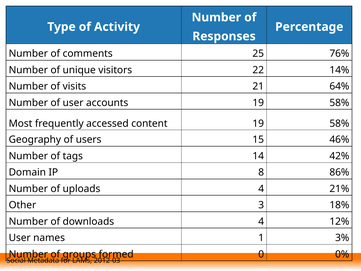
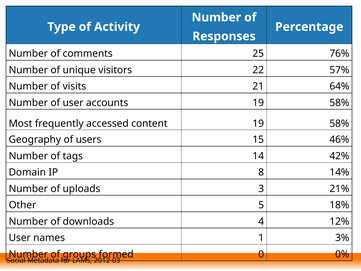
14%: 14% -> 57%
86%: 86% -> 14%
uploads 4: 4 -> 3
3: 3 -> 5
